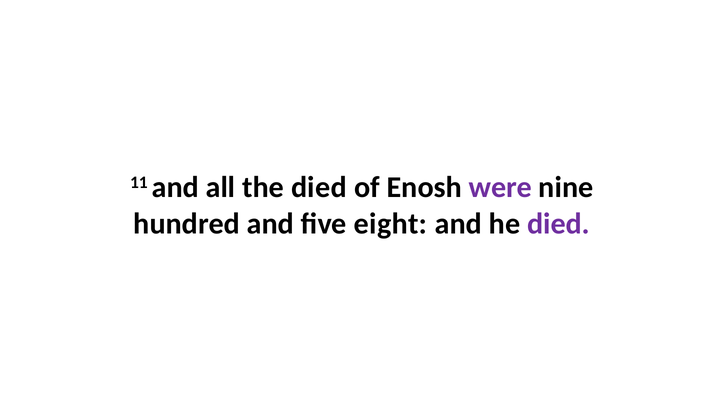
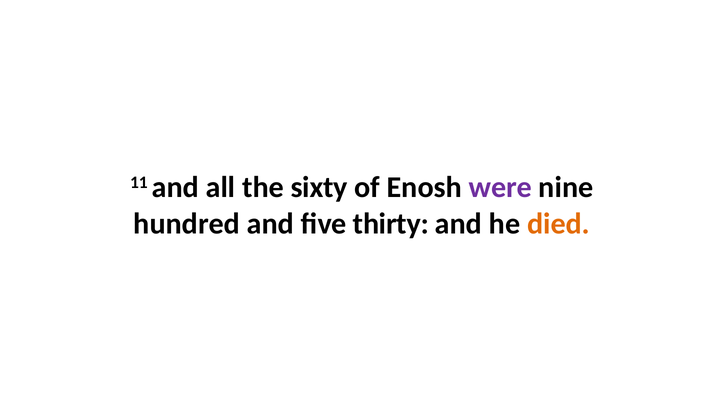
the died: died -> sixty
eight: eight -> thirty
died at (559, 224) colour: purple -> orange
